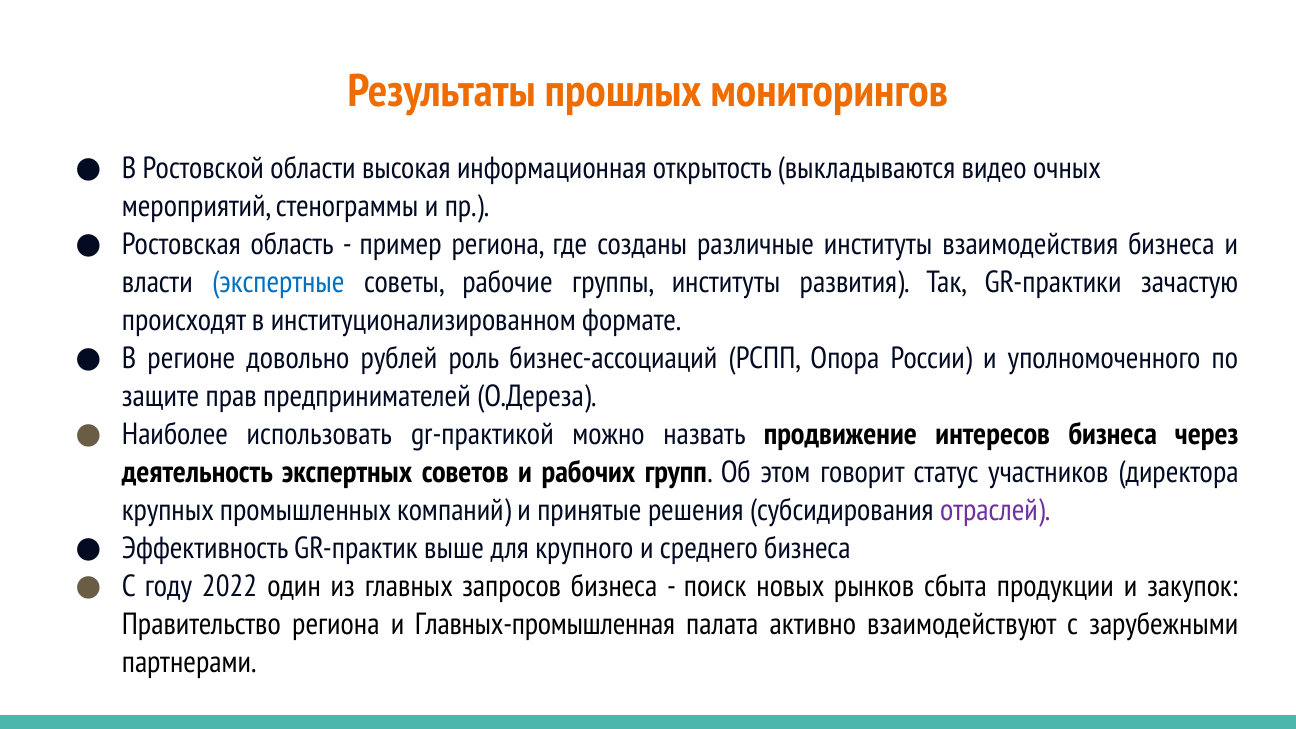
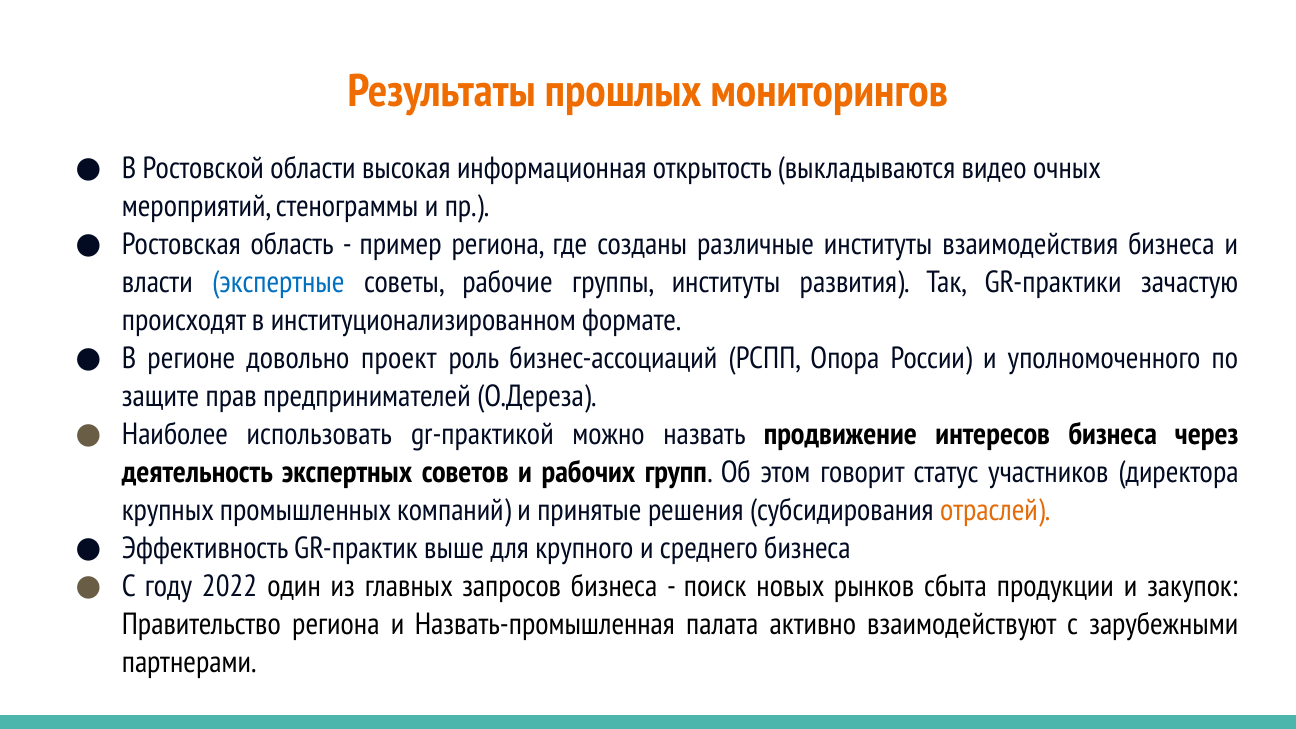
рублей: рублей -> проект
отраслей colour: purple -> orange
Главных-промышленная: Главных-промышленная -> Назвать-промышленная
